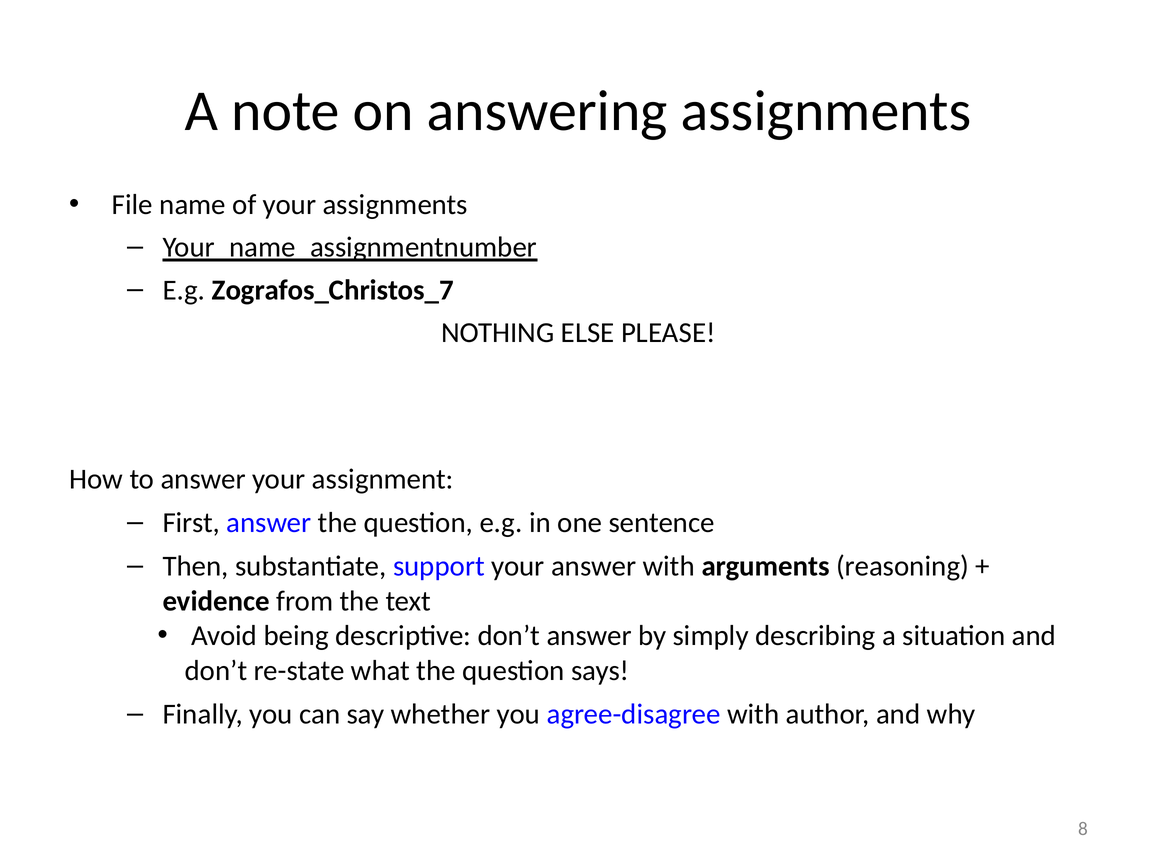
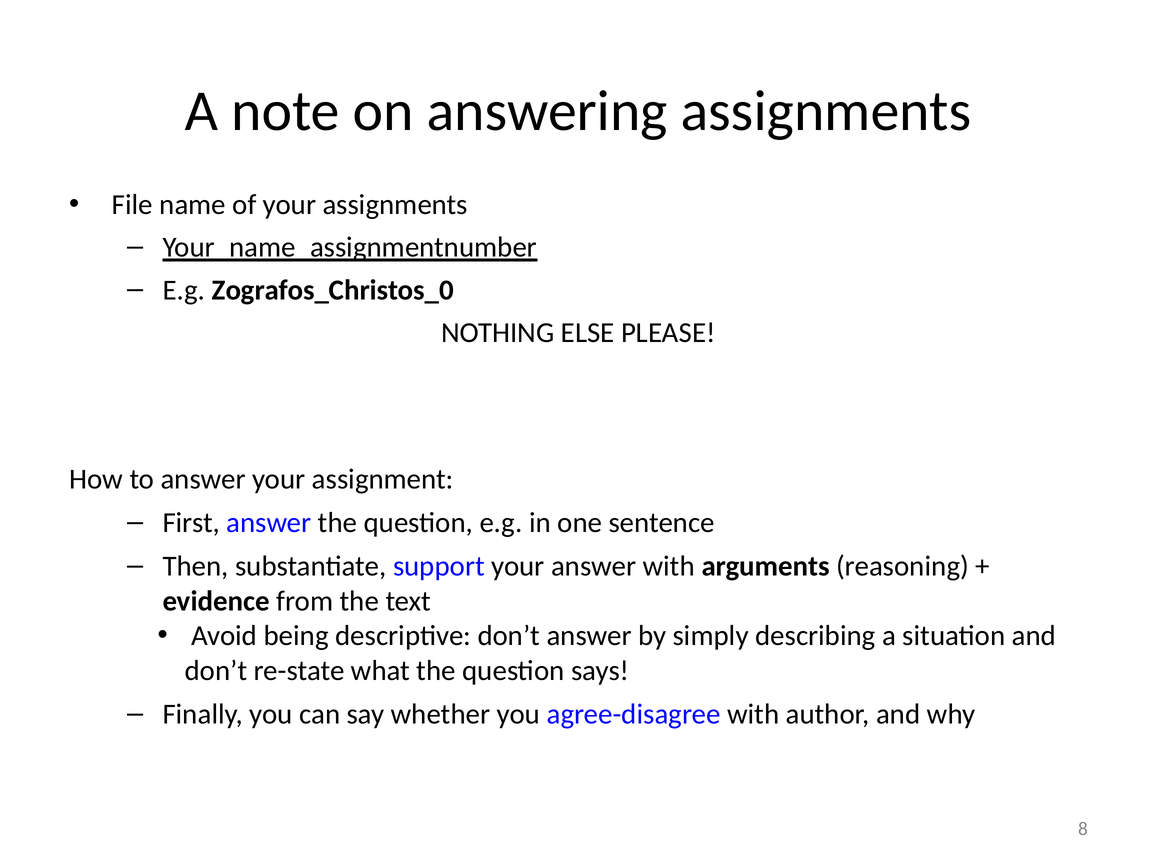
Zografos_Christos_7: Zografos_Christos_7 -> Zografos_Christos_0
